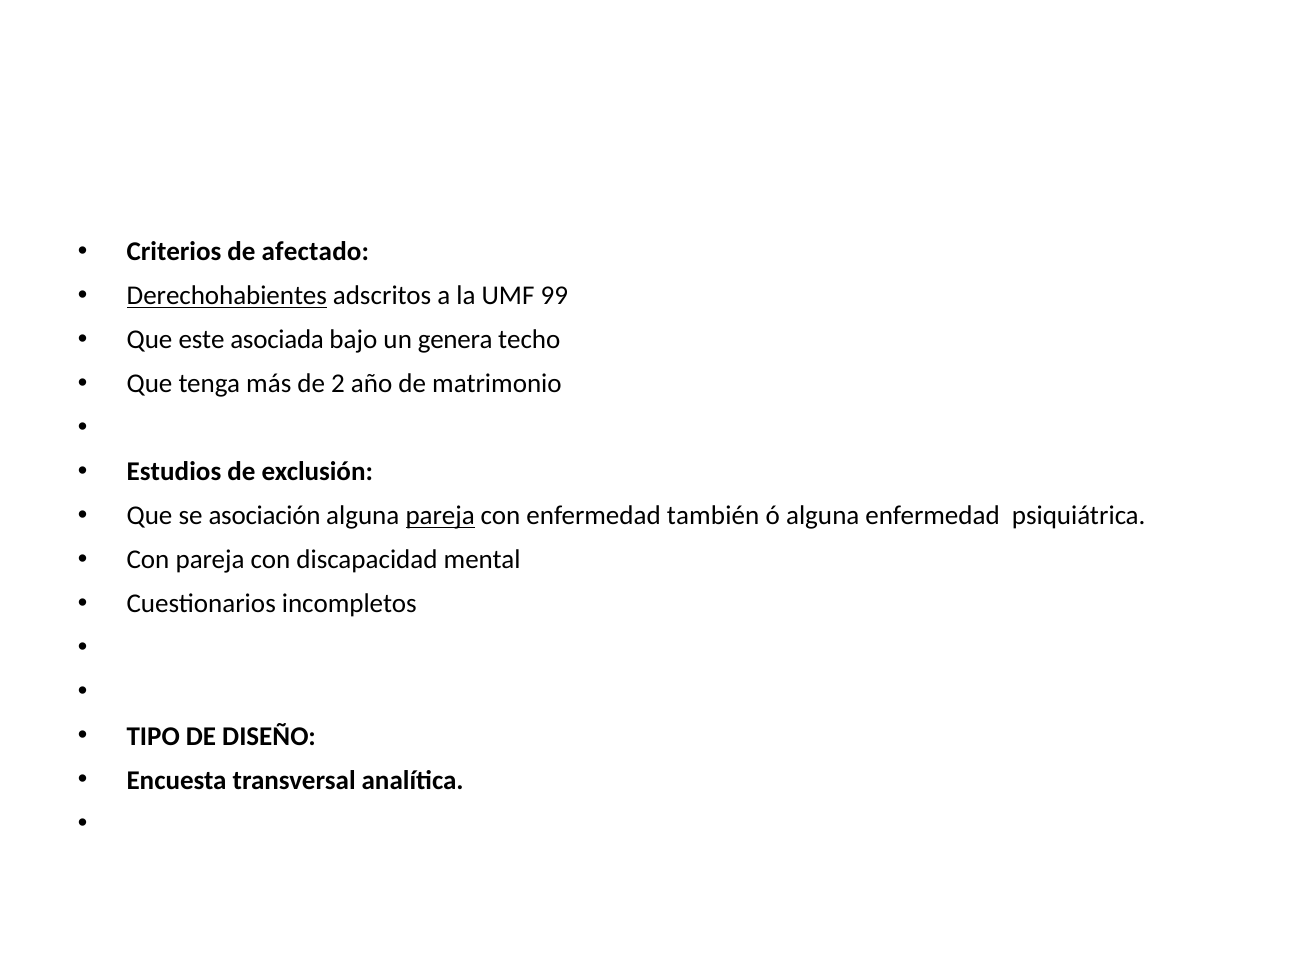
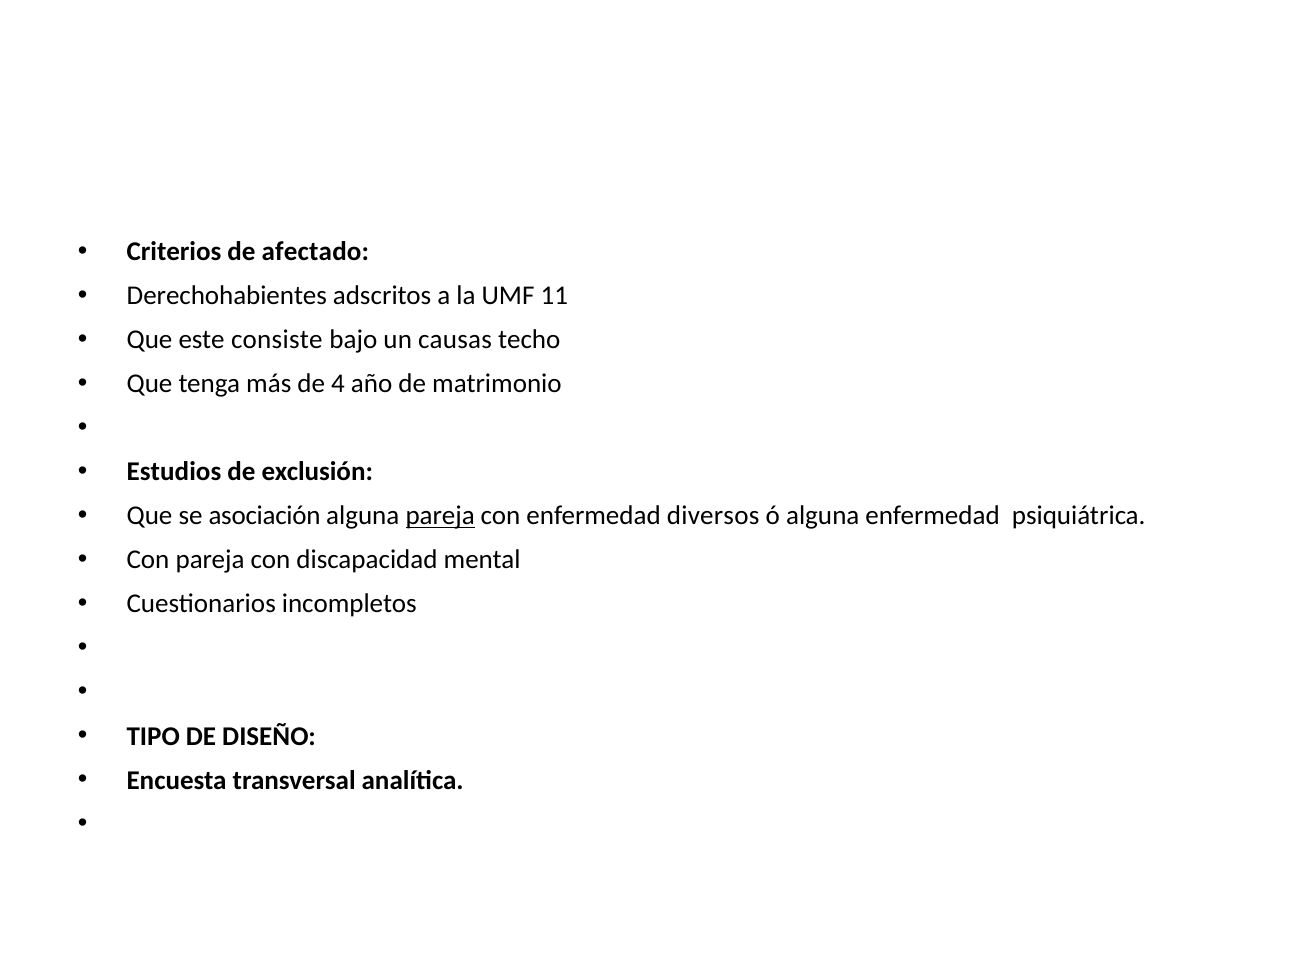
Derechohabientes underline: present -> none
99: 99 -> 11
asociada: asociada -> consiste
genera: genera -> causas
2: 2 -> 4
también: también -> diversos
